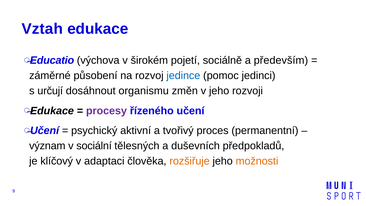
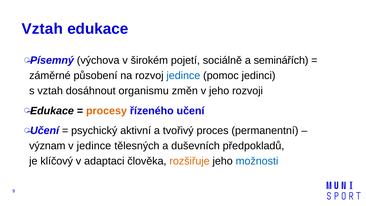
Educatio: Educatio -> Písemný
především: především -> seminářích
s určují: určují -> vztah
procesy colour: purple -> orange
v sociální: sociální -> jedince
možnosti colour: orange -> blue
